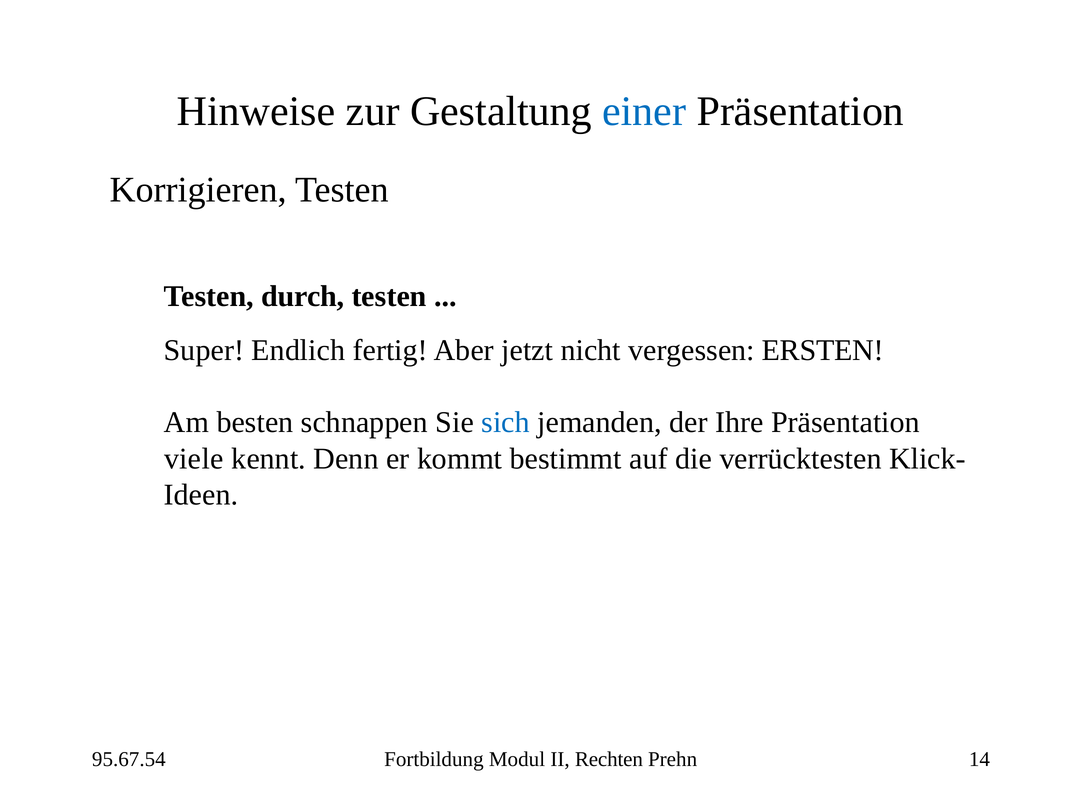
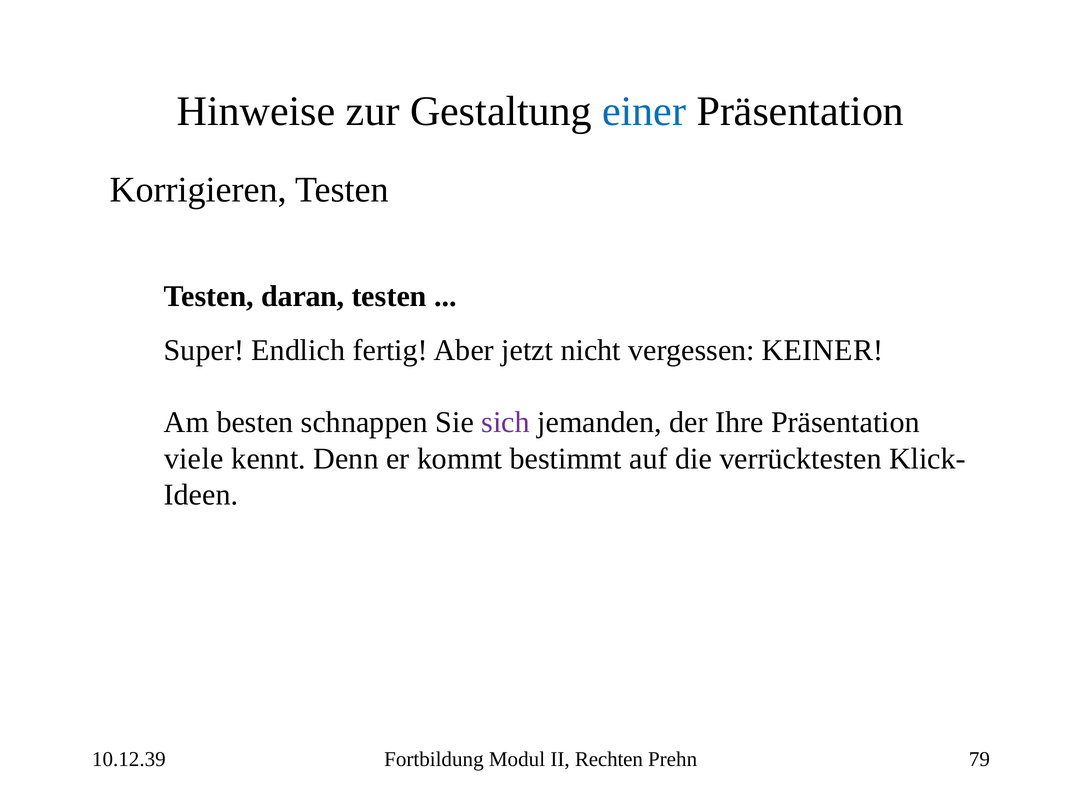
durch: durch -> daran
ERSTEN: ERSTEN -> KEINER
sich colour: blue -> purple
95.67.54: 95.67.54 -> 10.12.39
14: 14 -> 79
